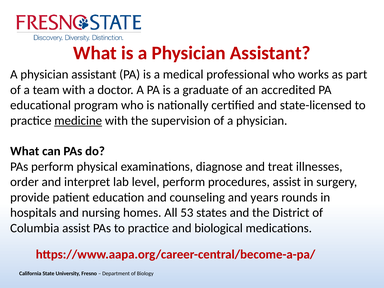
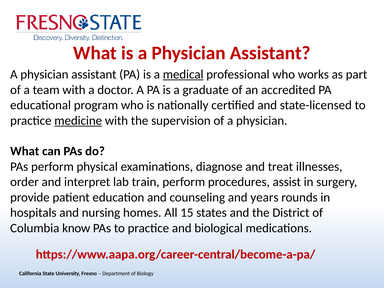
medical underline: none -> present
level: level -> train
53: 53 -> 15
Columbia assist: assist -> know
